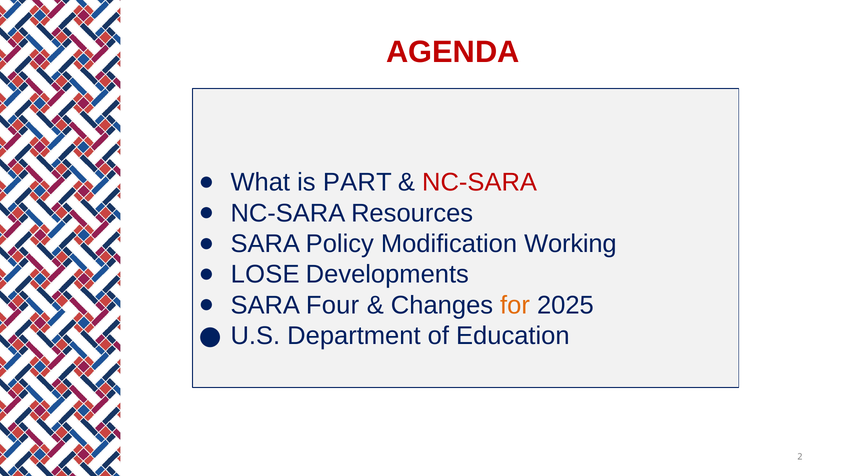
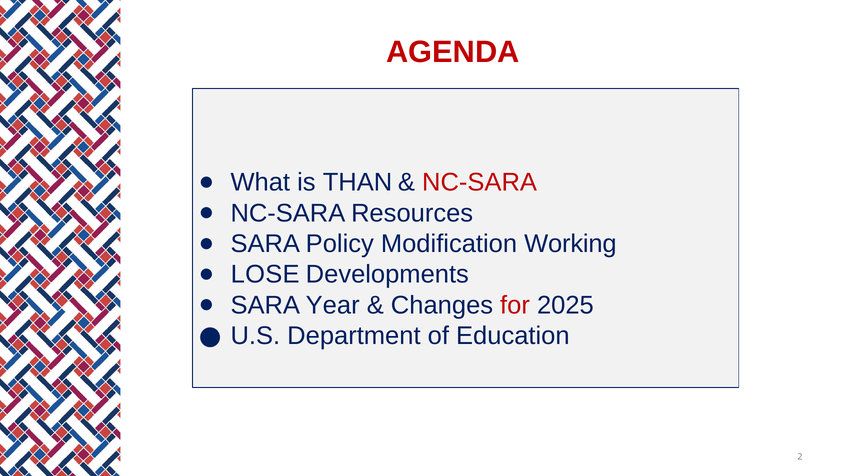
PART: PART -> THAN
Four: Four -> Year
for colour: orange -> red
